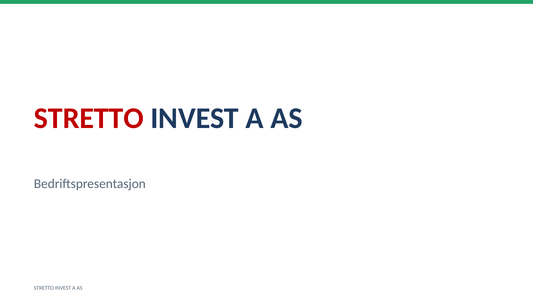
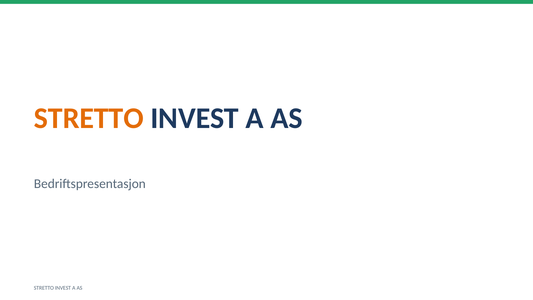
STRETTO at (89, 118) colour: red -> orange
